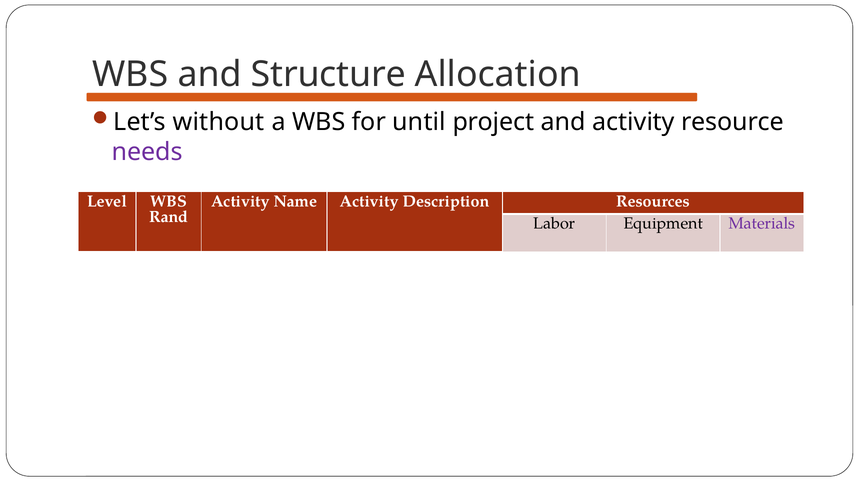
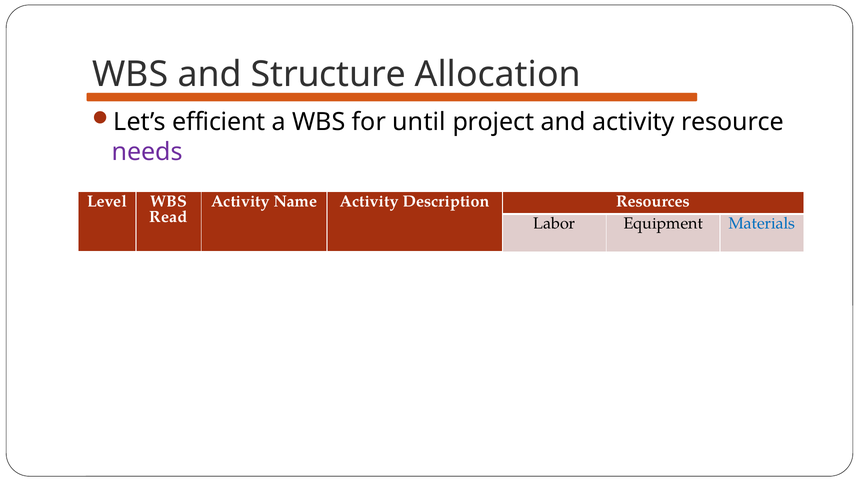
without: without -> efficient
Rand: Rand -> Read
Materials colour: purple -> blue
